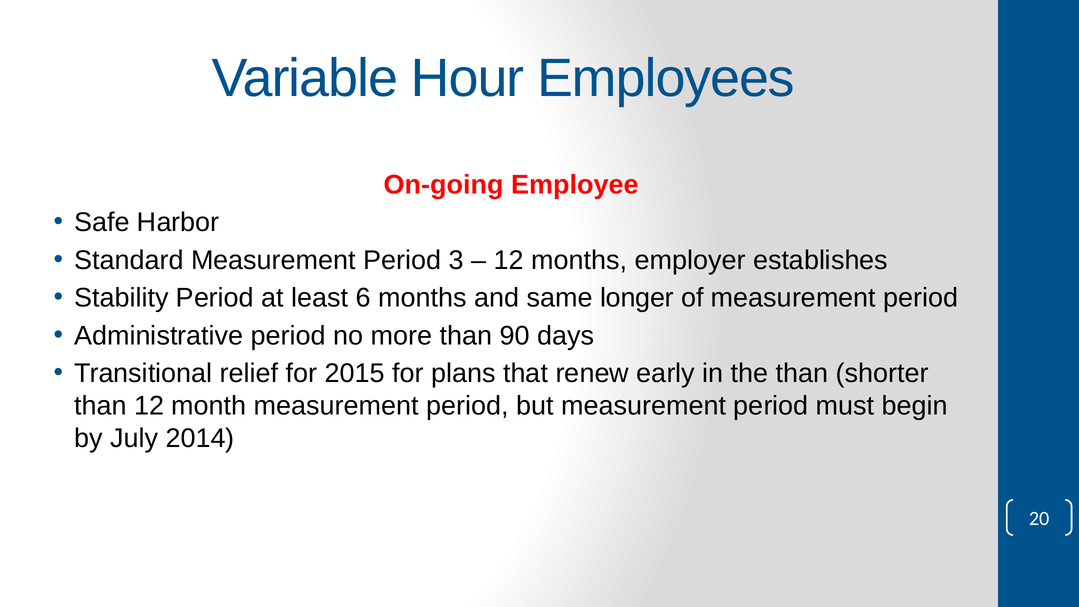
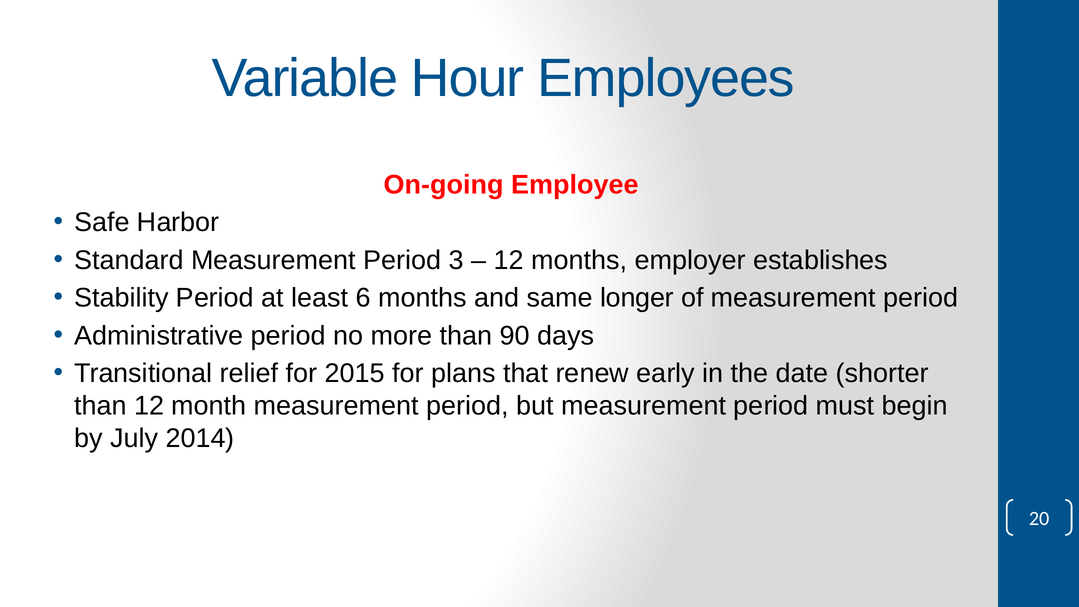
the than: than -> date
